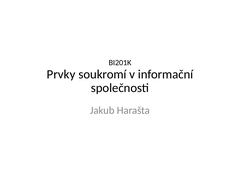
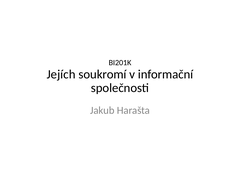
Prvky: Prvky -> Jejích
